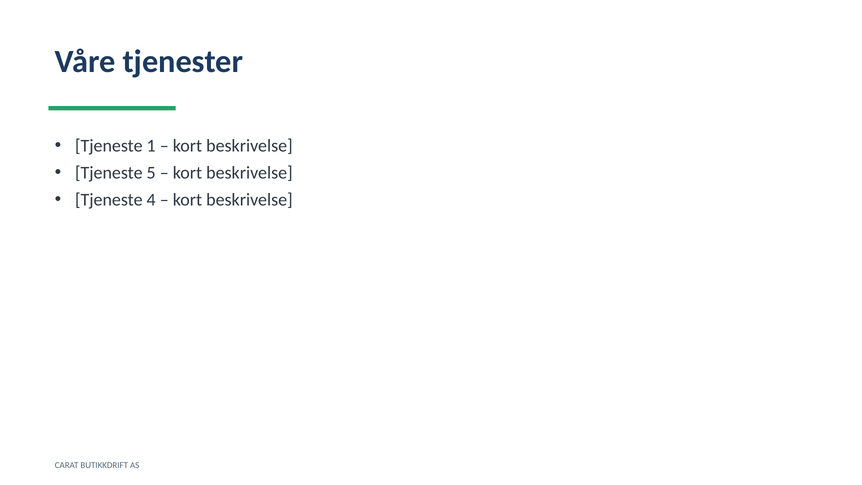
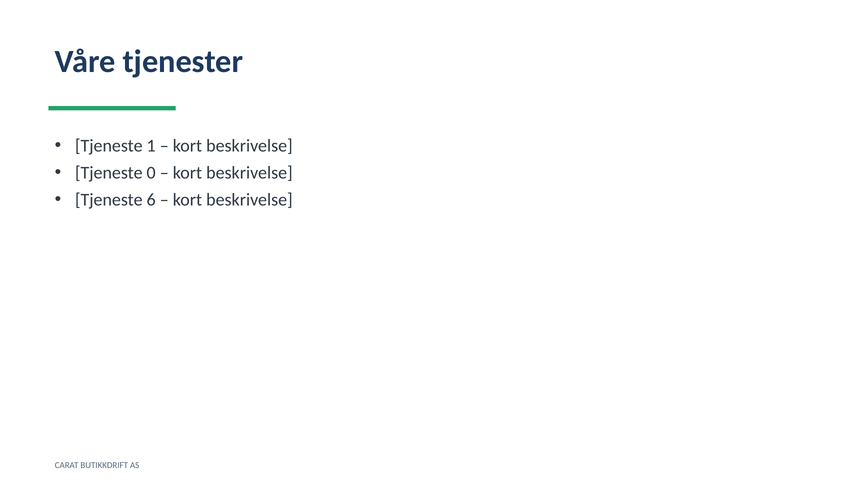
5: 5 -> 0
4: 4 -> 6
